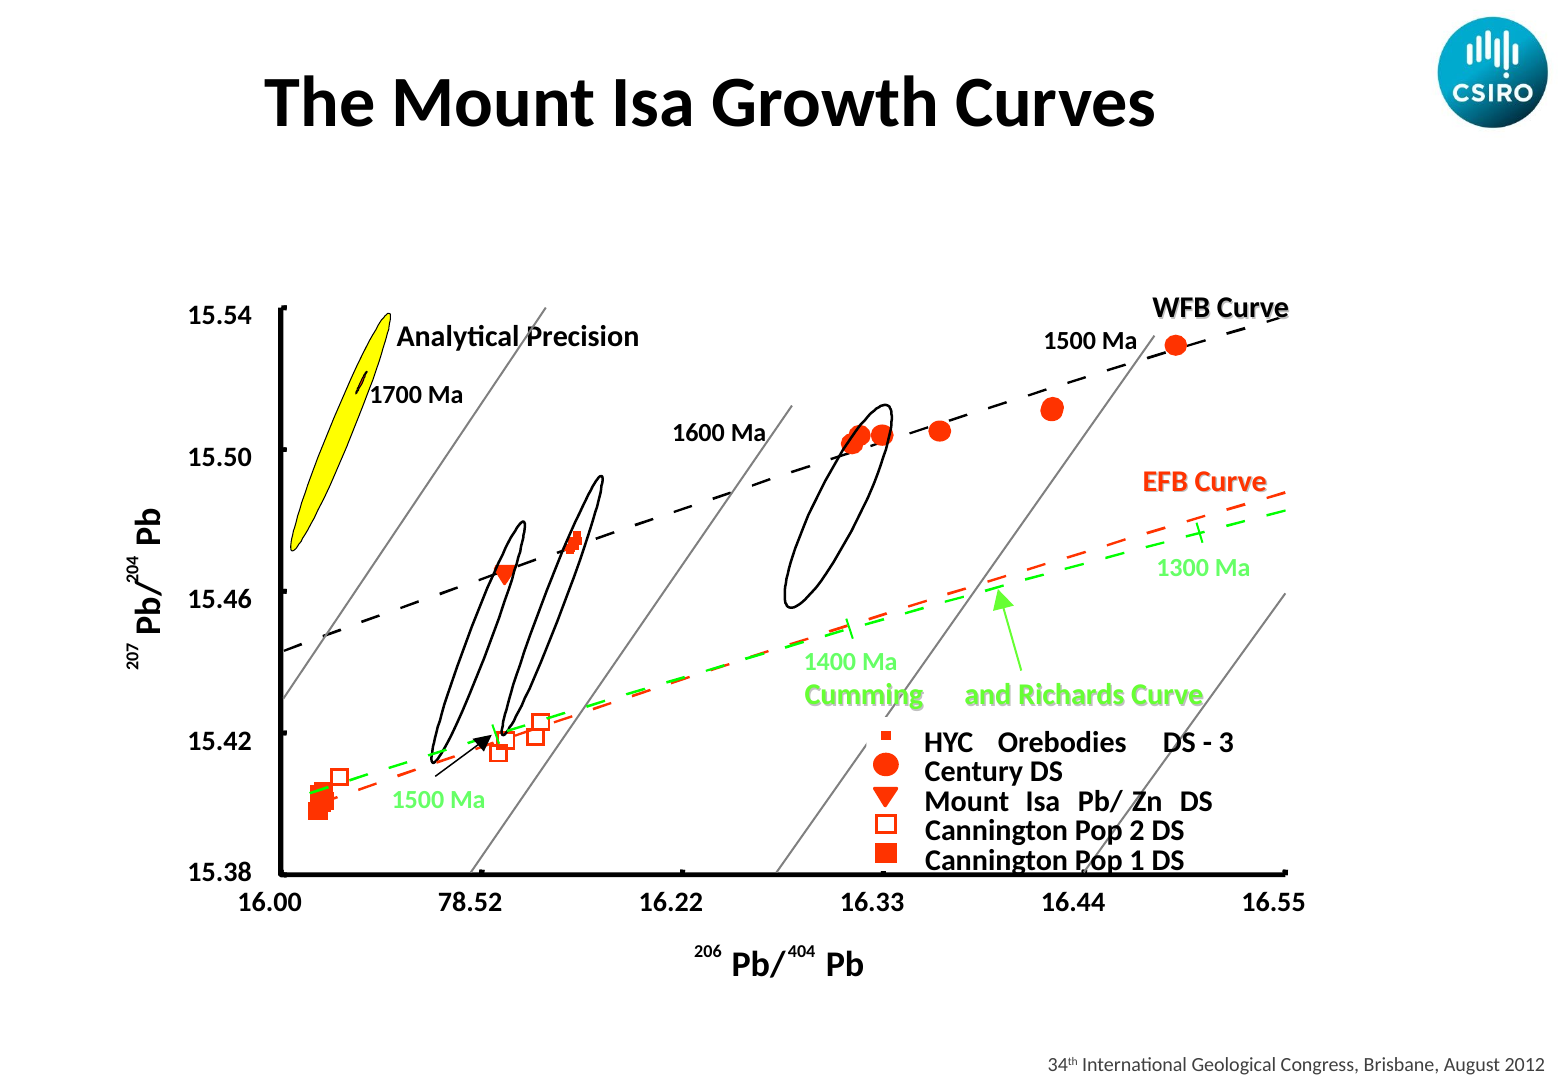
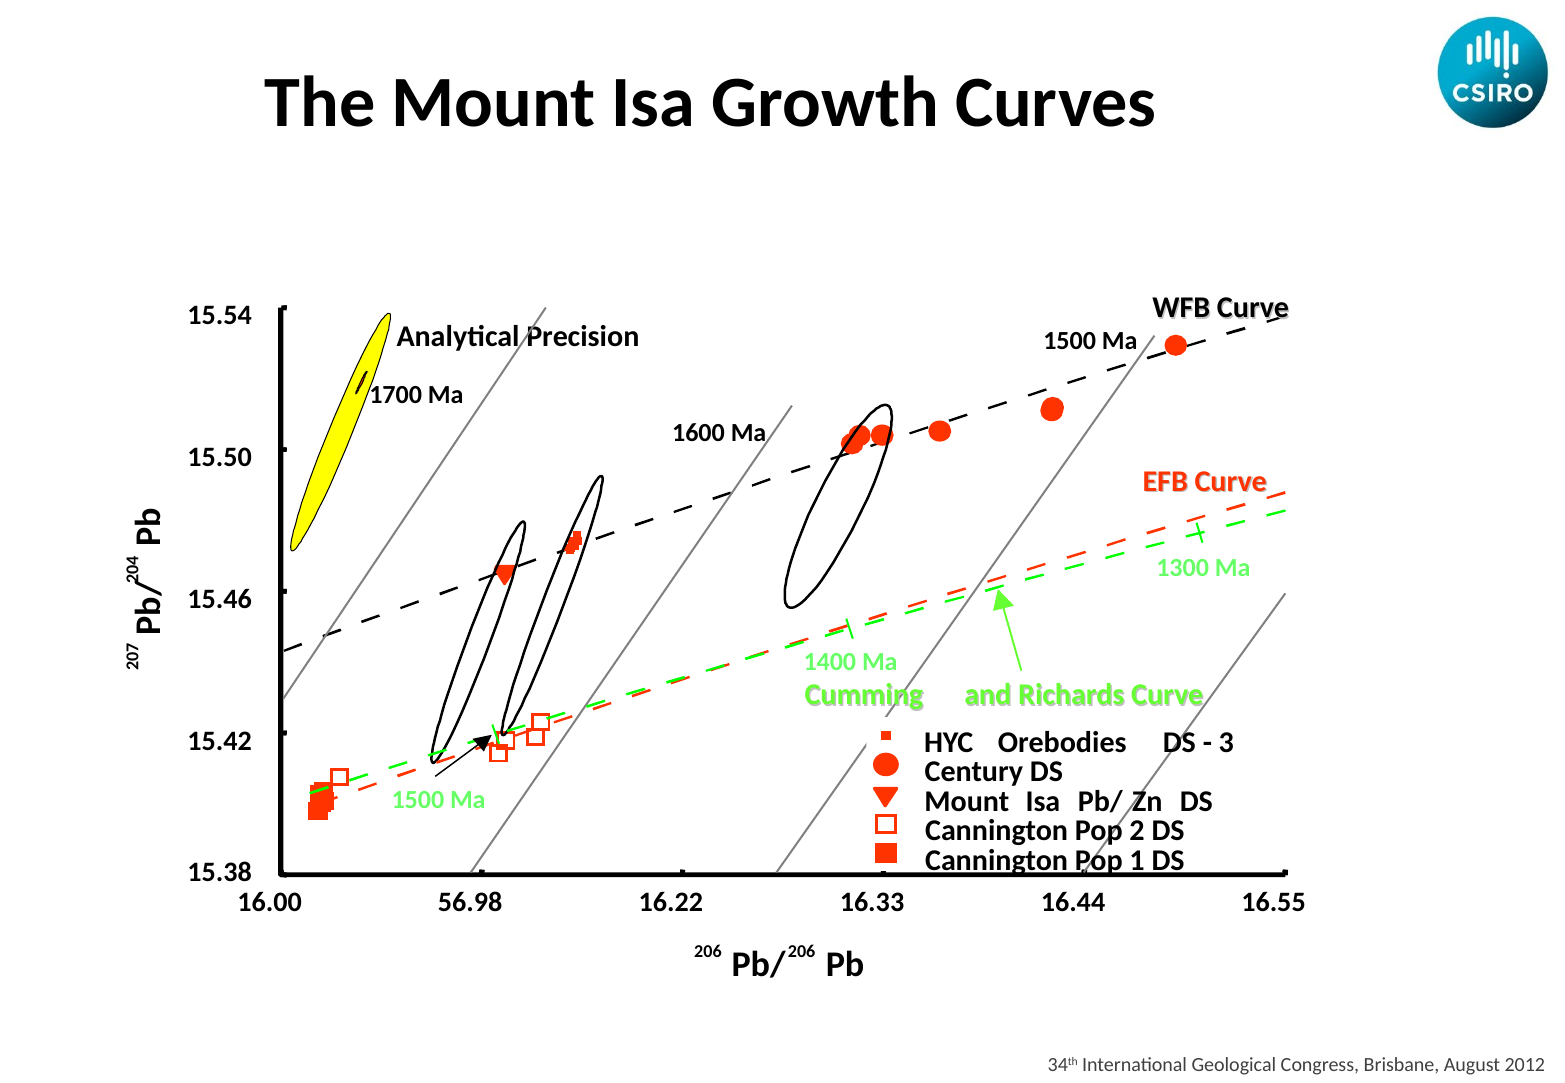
78.52: 78.52 -> 56.98
206 404: 404 -> 206
